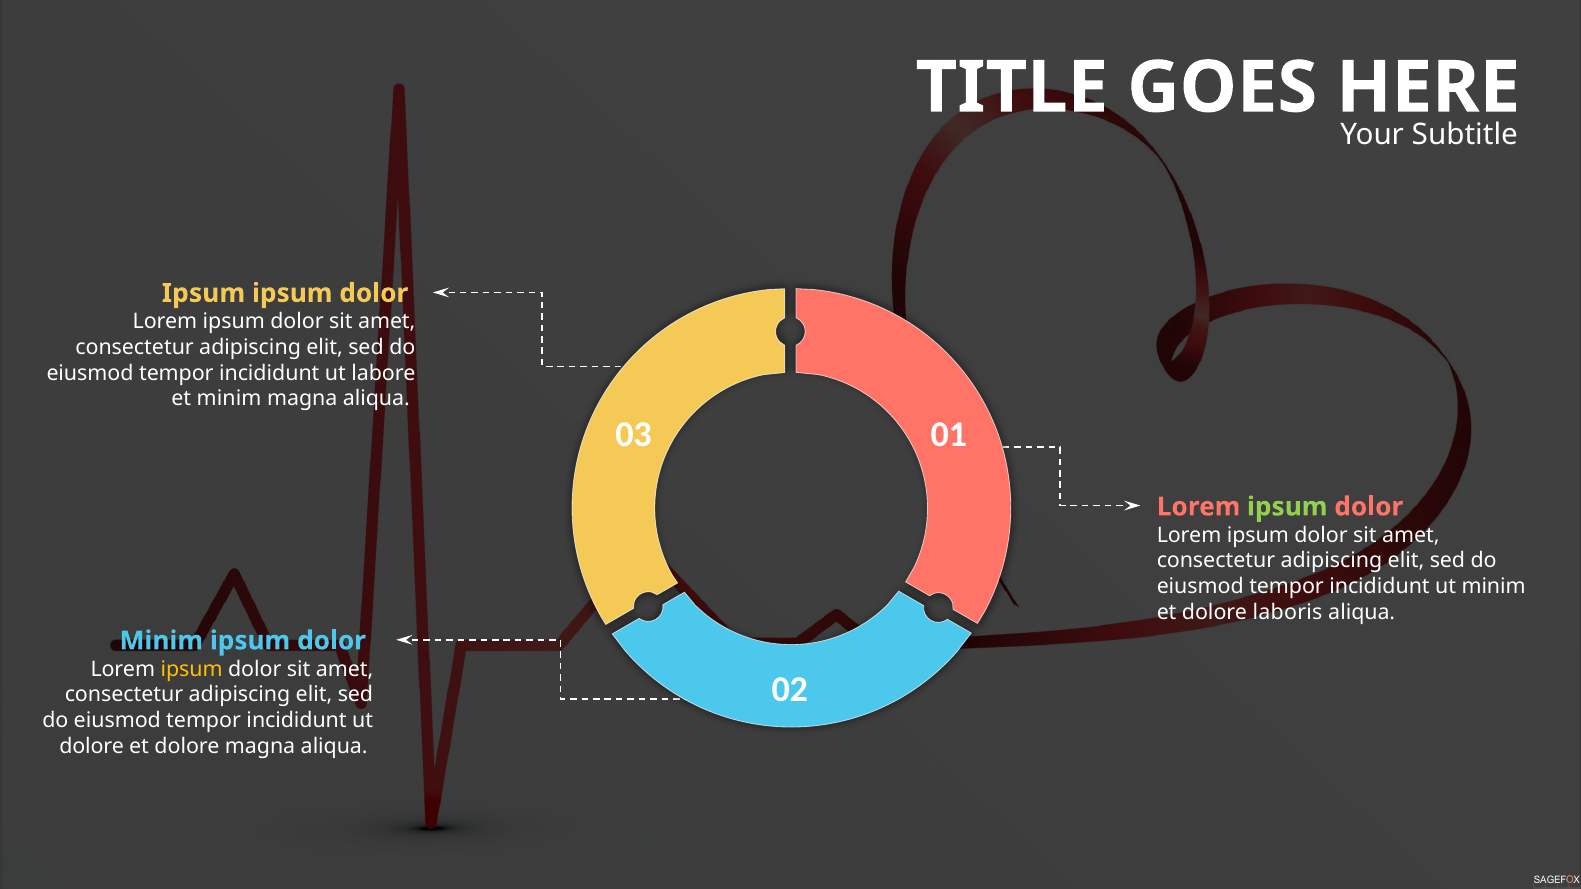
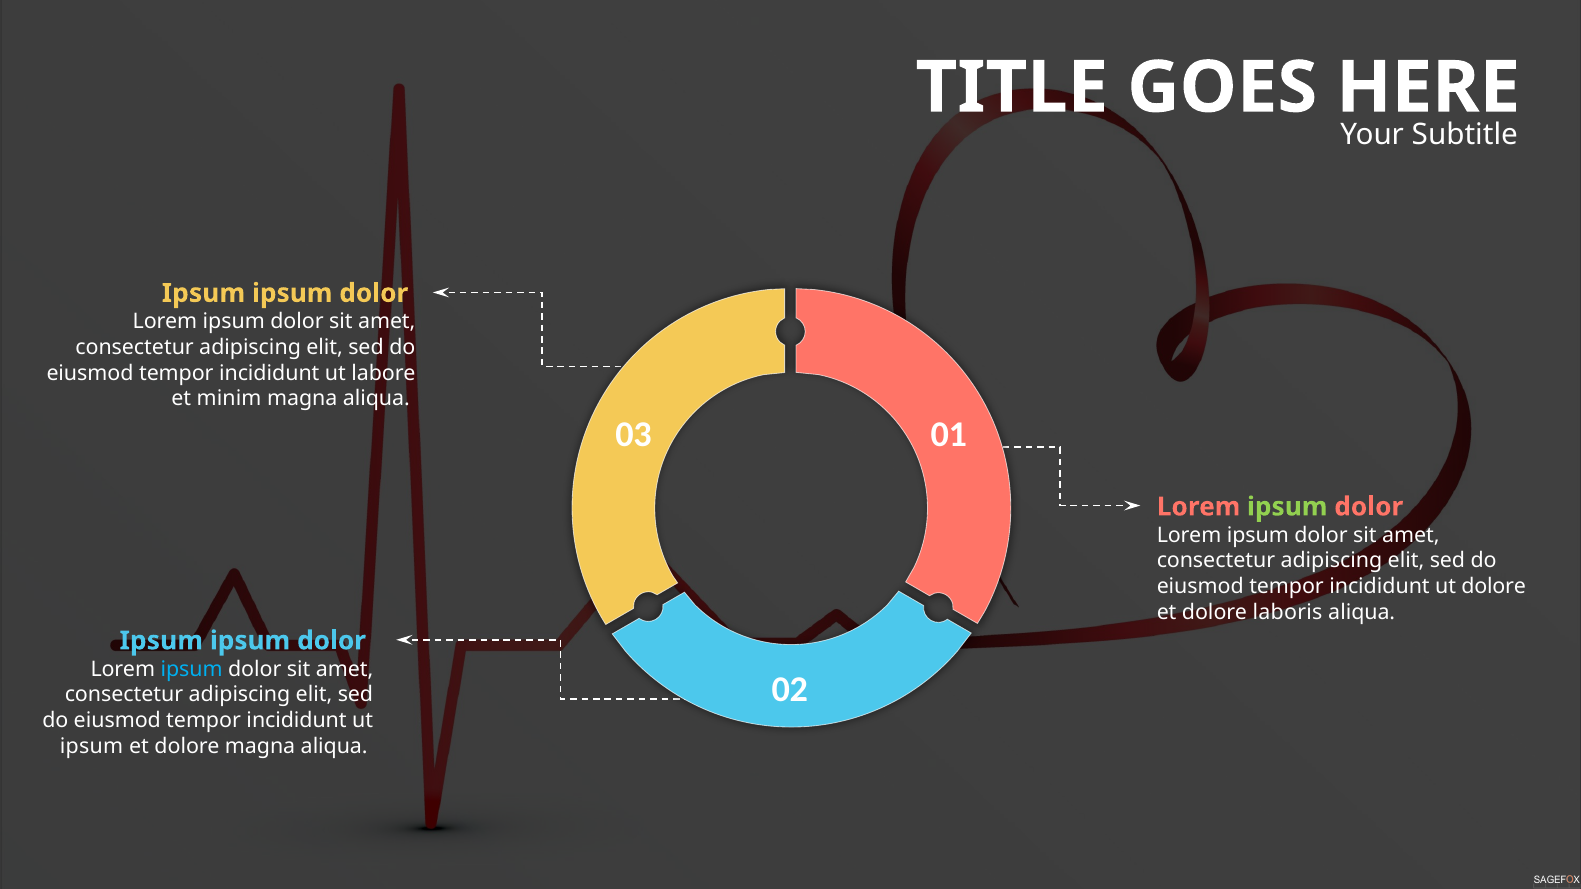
ut minim: minim -> dolore
Minim at (161, 641): Minim -> Ipsum
ipsum at (192, 669) colour: yellow -> light blue
dolore at (92, 746): dolore -> ipsum
